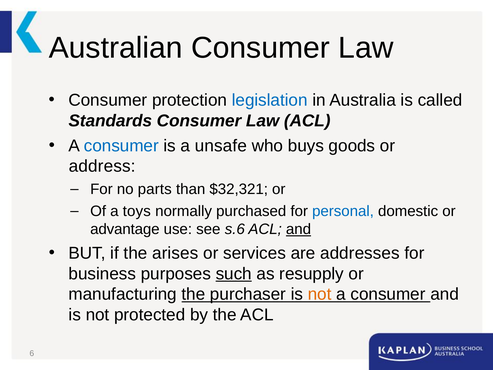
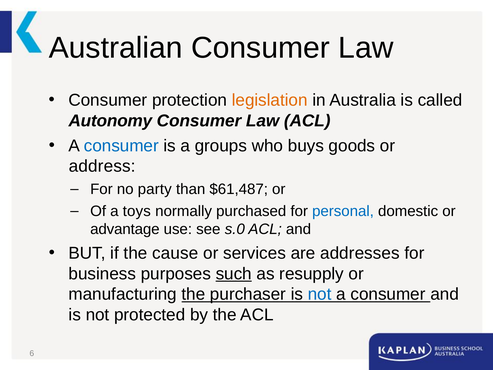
legislation colour: blue -> orange
Standards: Standards -> Autonomy
unsafe: unsafe -> groups
parts: parts -> party
$32,321: $32,321 -> $61,487
s.6: s.6 -> s.0
and at (299, 229) underline: present -> none
arises: arises -> cause
not at (320, 294) colour: orange -> blue
